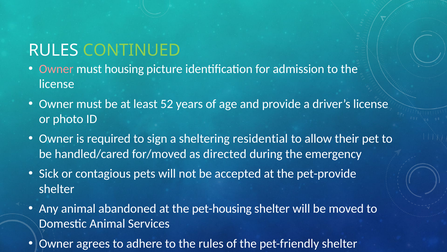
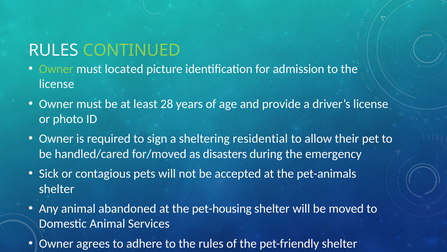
Owner at (56, 69) colour: pink -> light green
housing: housing -> located
52: 52 -> 28
directed: directed -> disasters
pet-provide: pet-provide -> pet-animals
